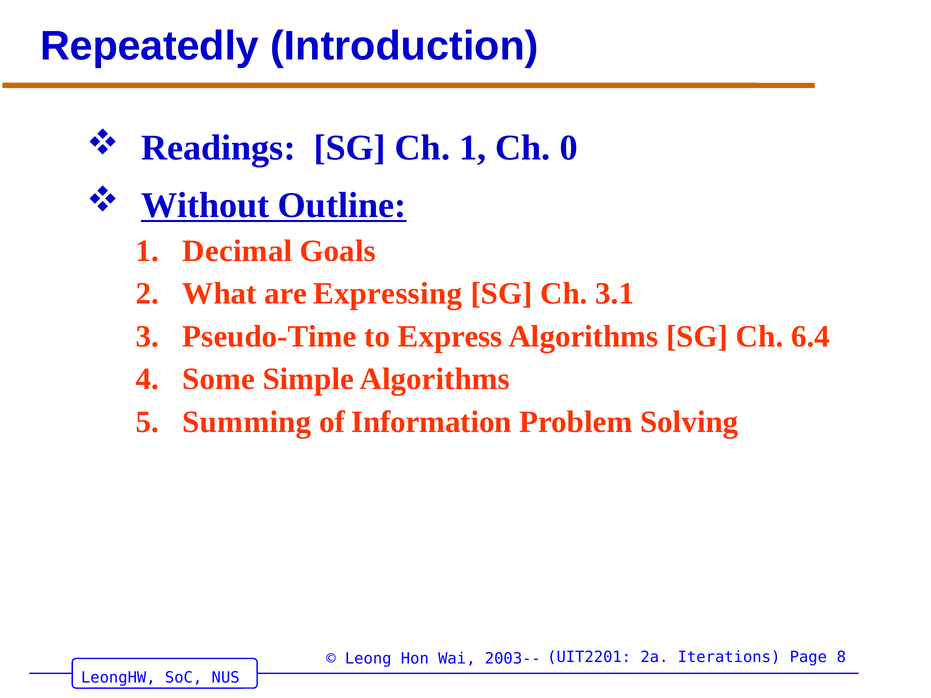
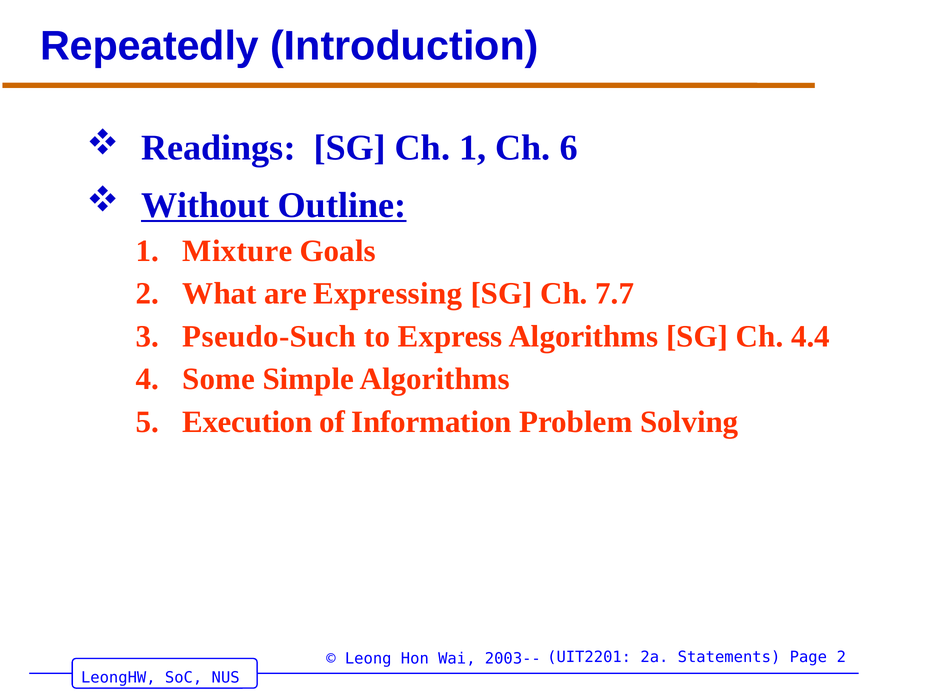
0: 0 -> 6
Decimal: Decimal -> Mixture
3.1: 3.1 -> 7.7
Pseudo-Time: Pseudo-Time -> Pseudo-Such
6.4: 6.4 -> 4.4
Summing: Summing -> Execution
Iterations: Iterations -> Statements
8 at (841, 657): 8 -> 2
